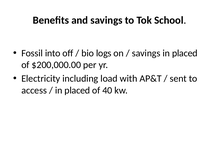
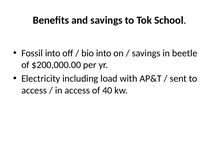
bio logs: logs -> into
savings in placed: placed -> beetle
placed at (77, 90): placed -> access
